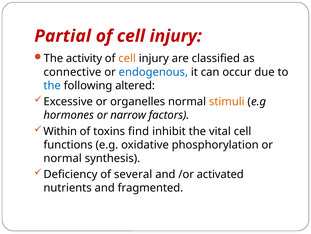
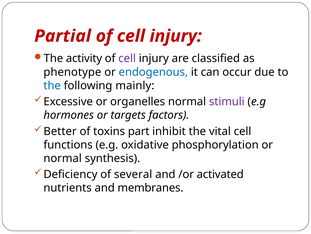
cell at (127, 58) colour: orange -> purple
connective: connective -> phenotype
altered: altered -> mainly
stimuli colour: orange -> purple
narrow: narrow -> targets
Within: Within -> Better
find: find -> part
fragmented: fragmented -> membranes
